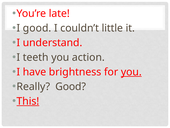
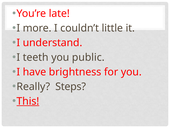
I good: good -> more
action: action -> public
you at (131, 72) underline: present -> none
Really Good: Good -> Steps
